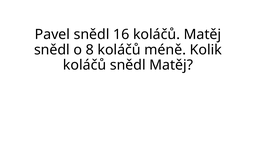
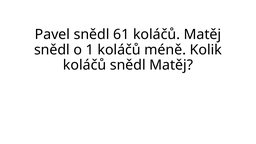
16: 16 -> 61
8: 8 -> 1
